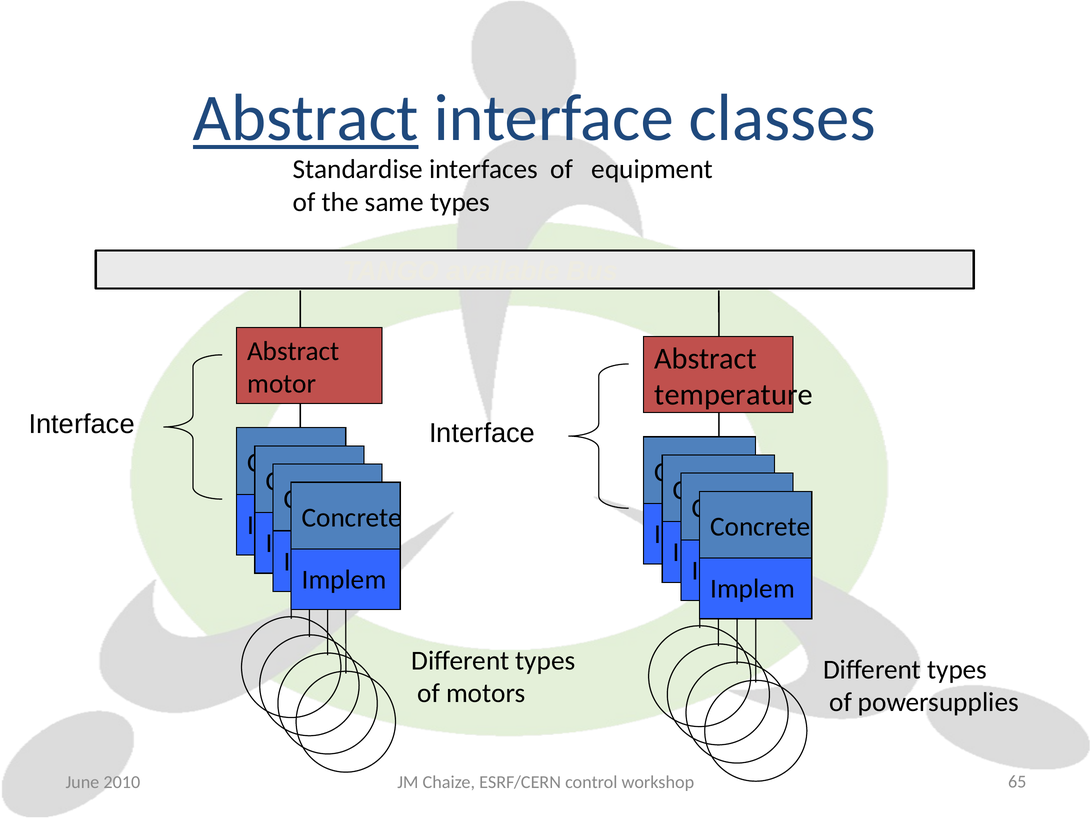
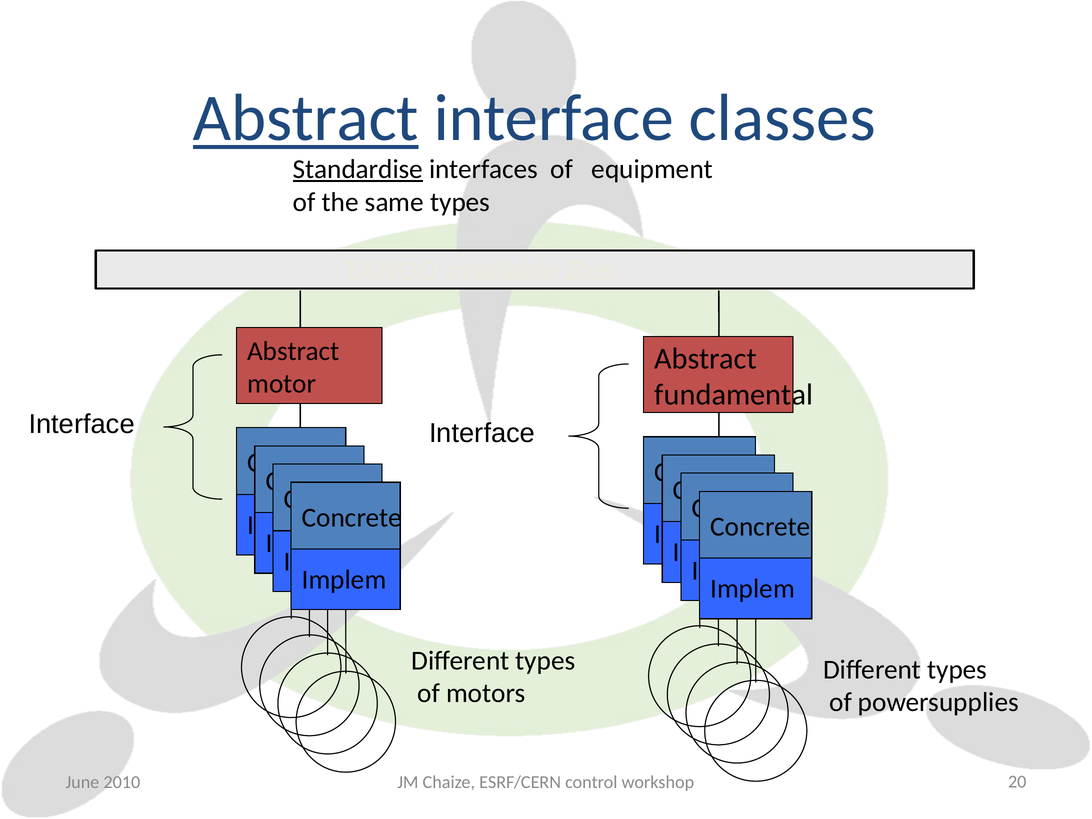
Standardise underline: none -> present
temperature: temperature -> fundamental
65: 65 -> 20
